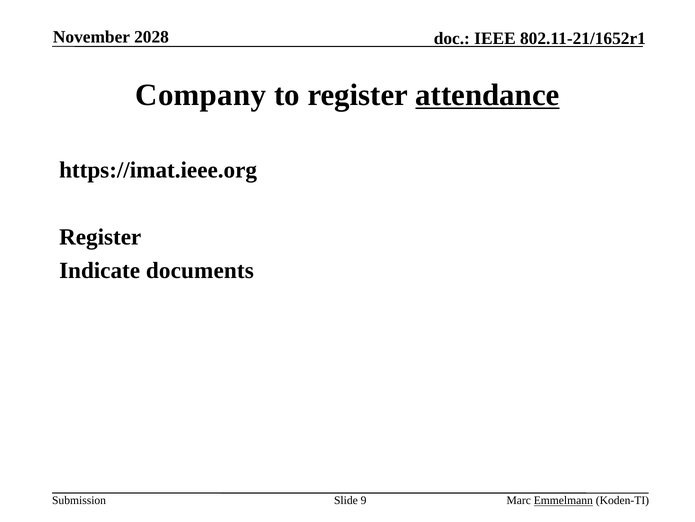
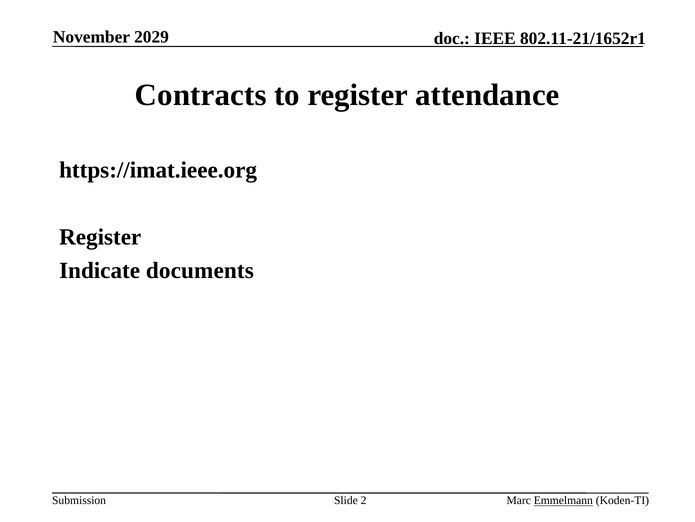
2028: 2028 -> 2029
Company: Company -> Contracts
attendance underline: present -> none
9: 9 -> 2
